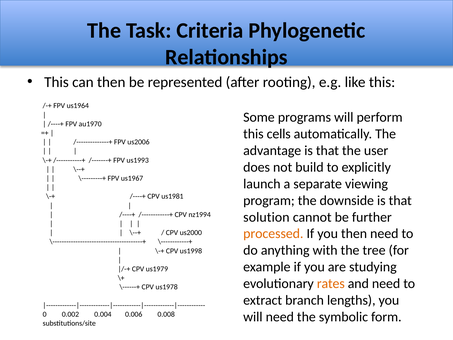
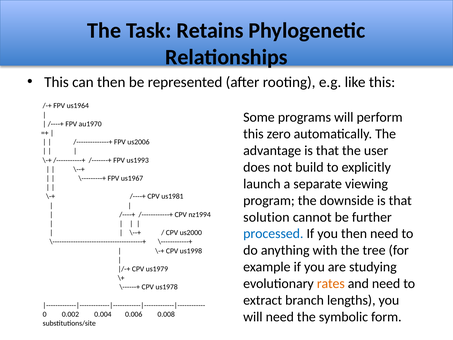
Criteria: Criteria -> Retains
cells: cells -> zero
processed colour: orange -> blue
